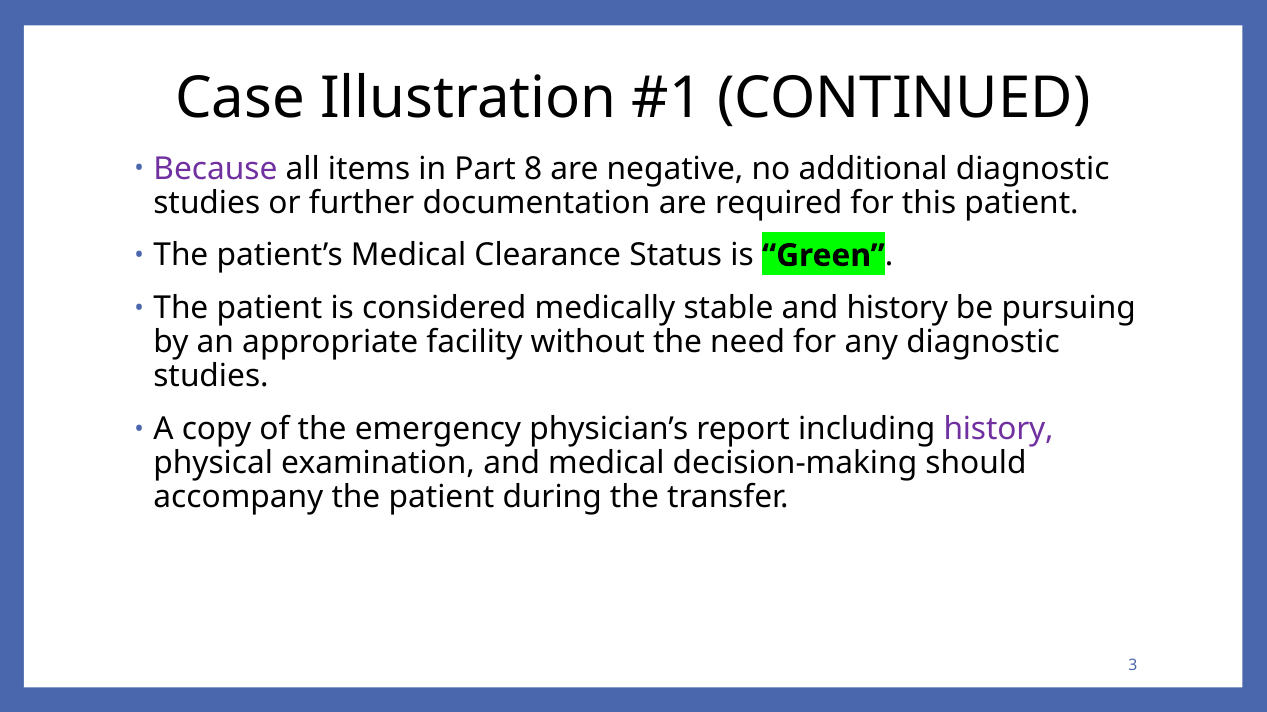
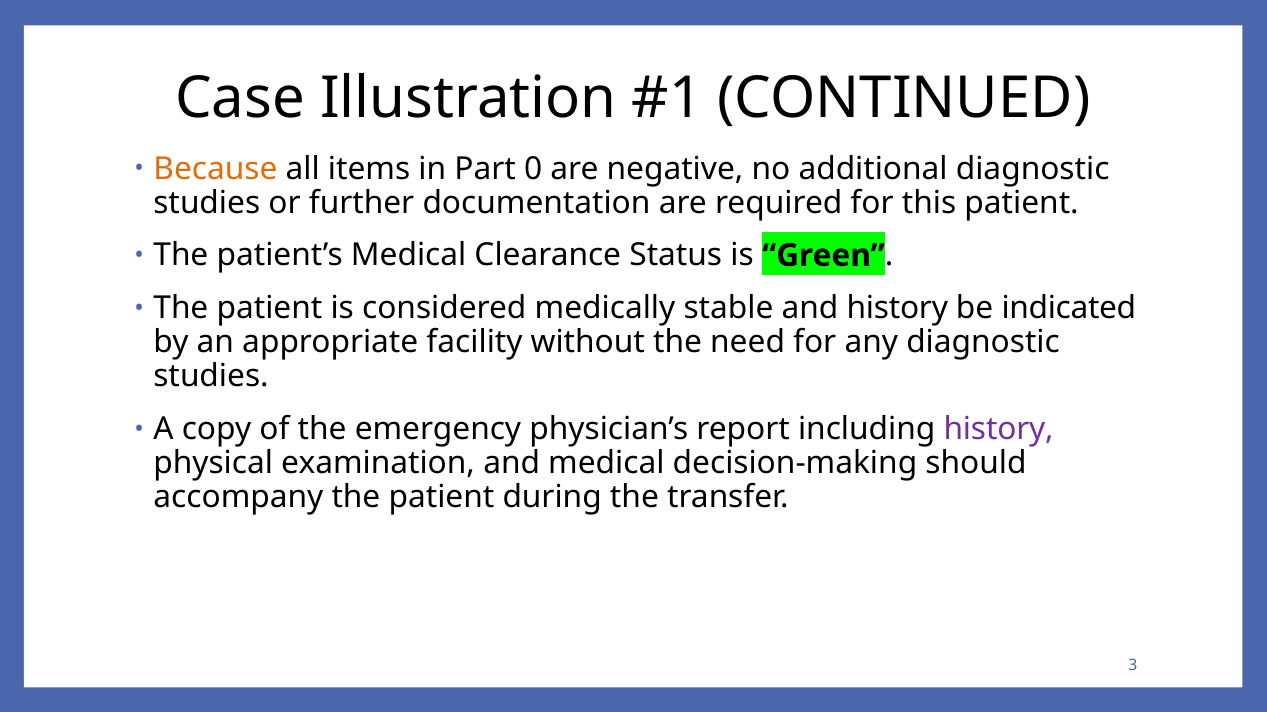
Because colour: purple -> orange
8: 8 -> 0
pursuing: pursuing -> indicated
